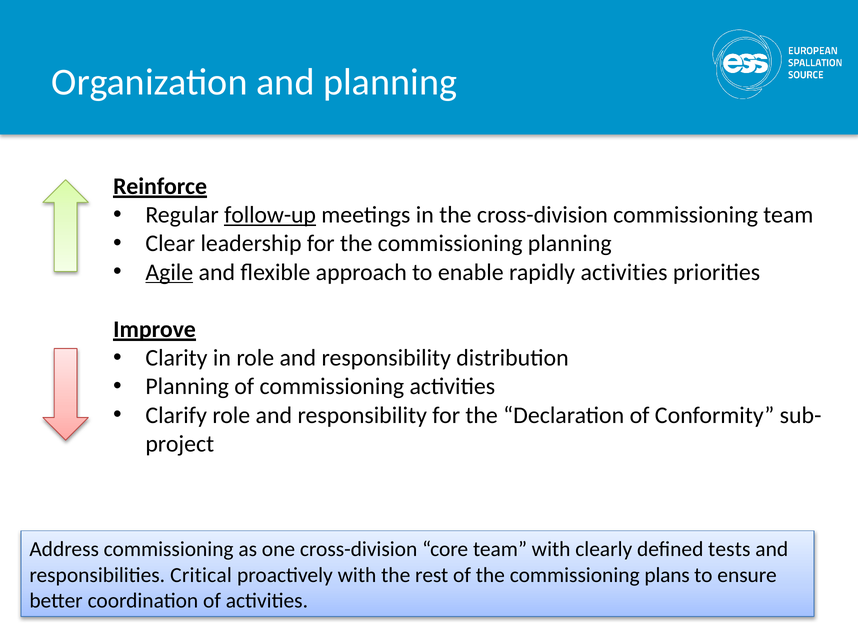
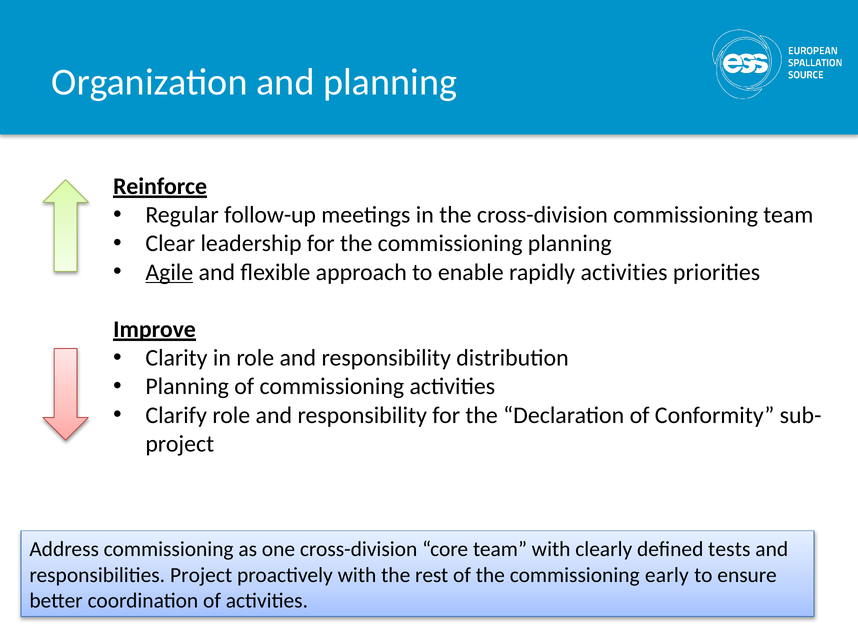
follow-up underline: present -> none
responsibilities Critical: Critical -> Project
plans: plans -> early
